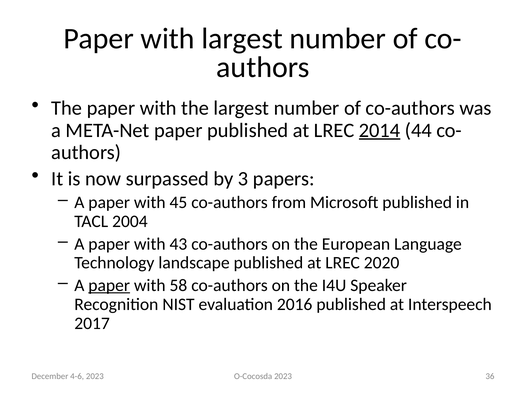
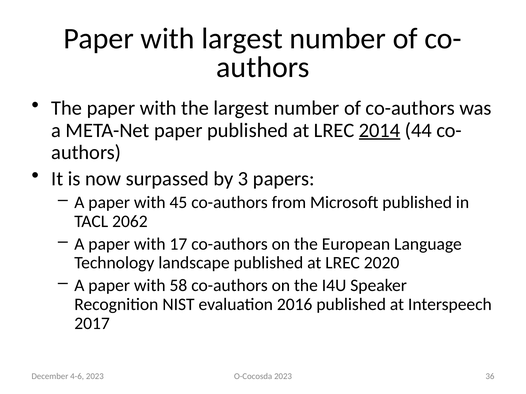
2004: 2004 -> 2062
43: 43 -> 17
paper at (109, 286) underline: present -> none
